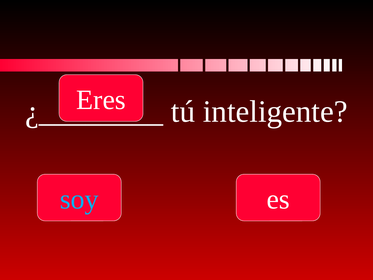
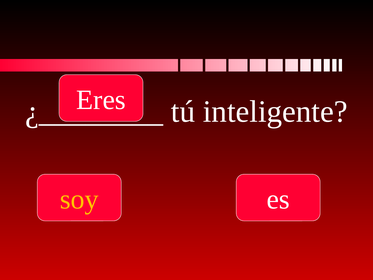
soy colour: light blue -> yellow
